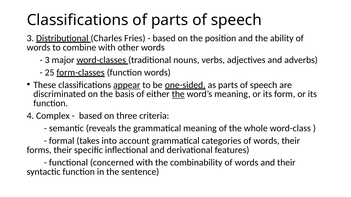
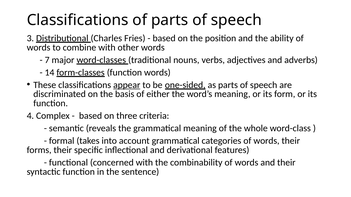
3 at (47, 60): 3 -> 7
25: 25 -> 14
the at (178, 94) underline: present -> none
